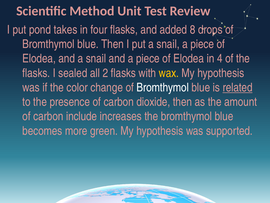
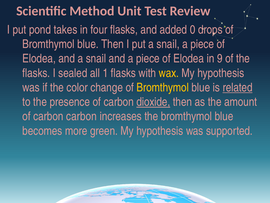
8: 8 -> 0
4: 4 -> 9
2: 2 -> 1
Bromthymol at (163, 87) colour: white -> yellow
dioxide underline: none -> present
carbon include: include -> carbon
